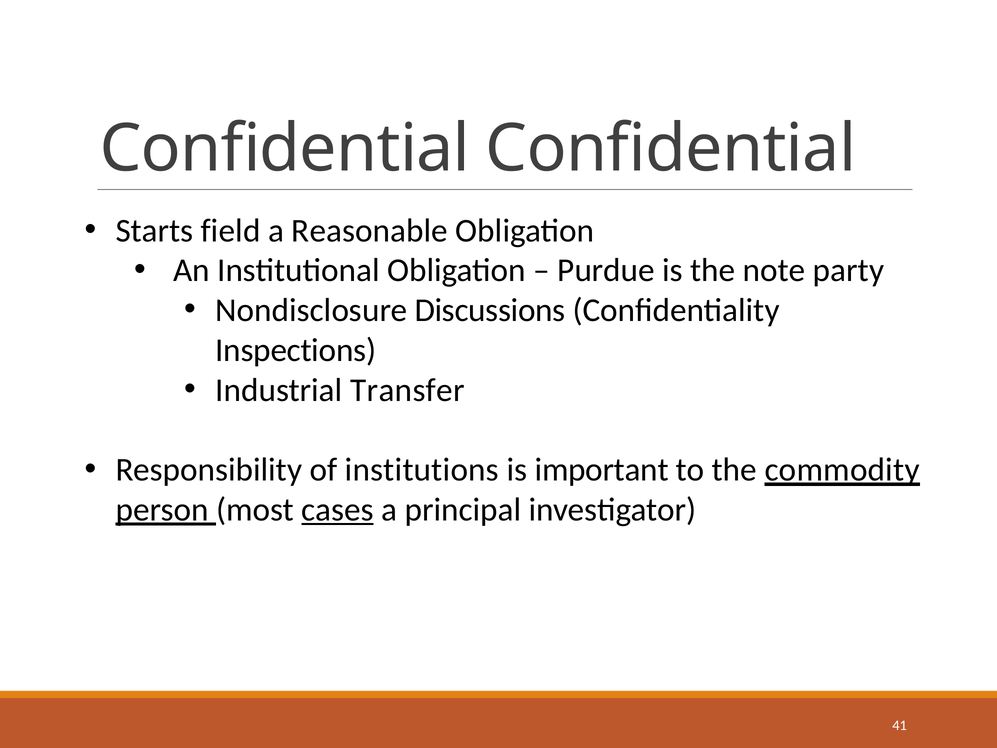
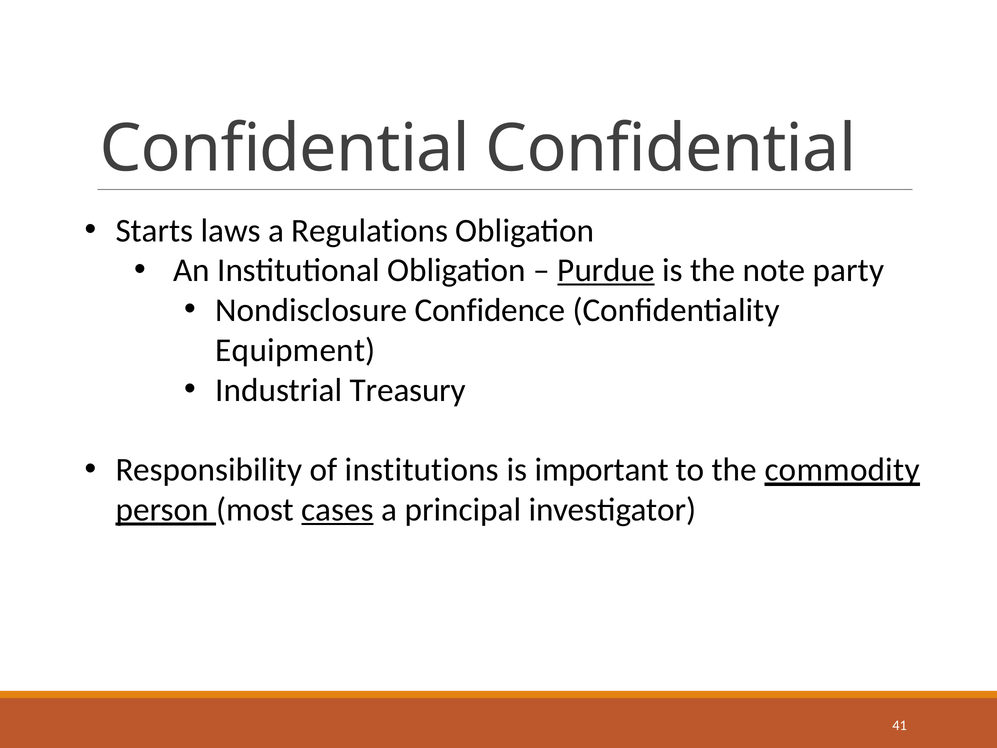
field: field -> laws
Reasonable: Reasonable -> Regulations
Purdue underline: none -> present
Discussions: Discussions -> Confidence
Inspections: Inspections -> Equipment
Transfer: Transfer -> Treasury
